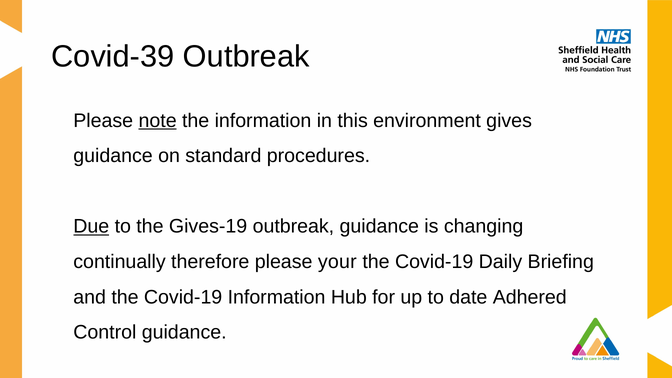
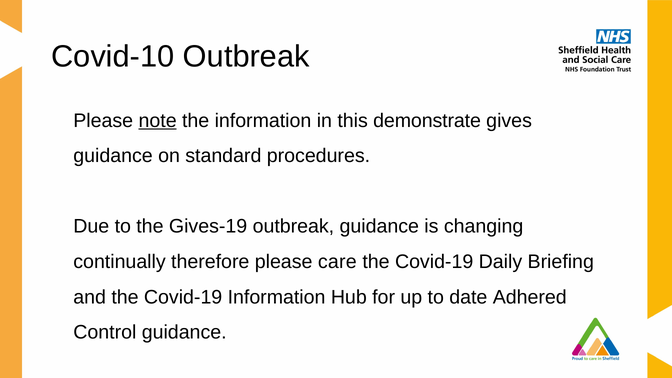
Covid-39: Covid-39 -> Covid-10
environment: environment -> demonstrate
Due underline: present -> none
your: your -> care
